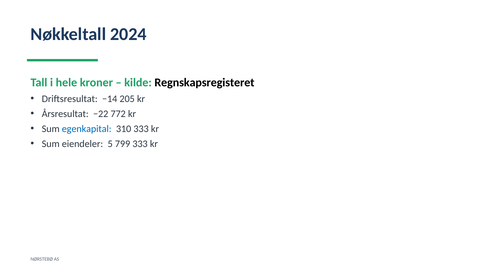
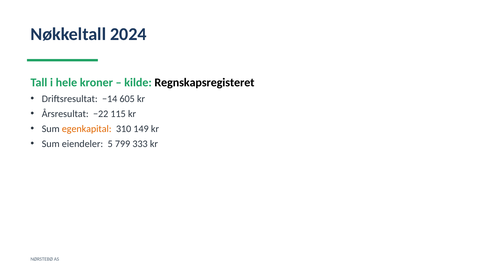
205: 205 -> 605
772: 772 -> 115
egenkapital colour: blue -> orange
310 333: 333 -> 149
